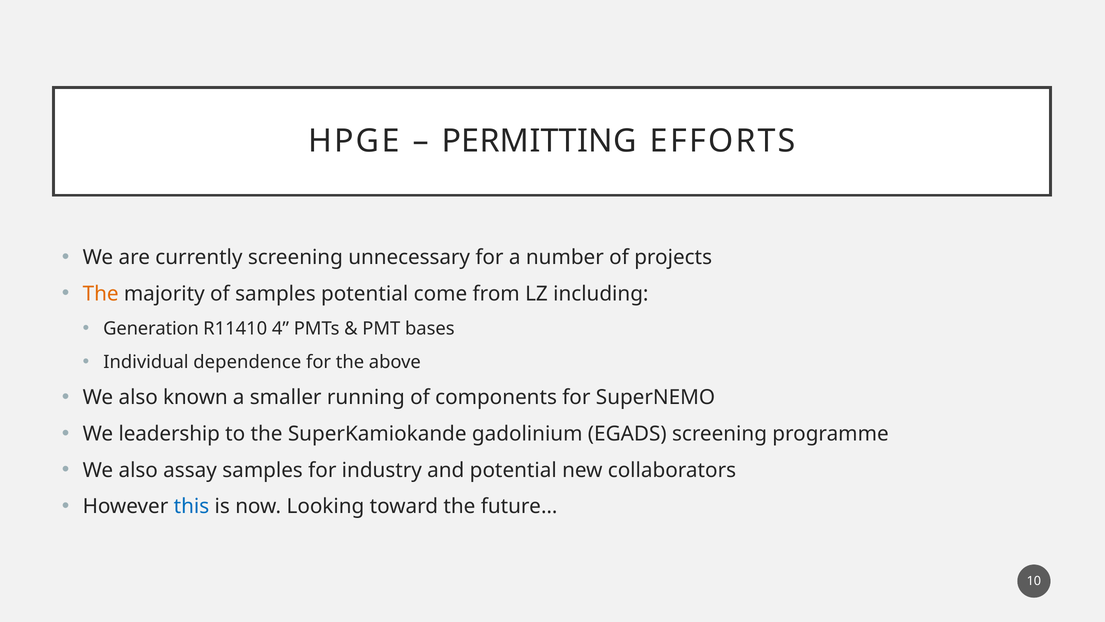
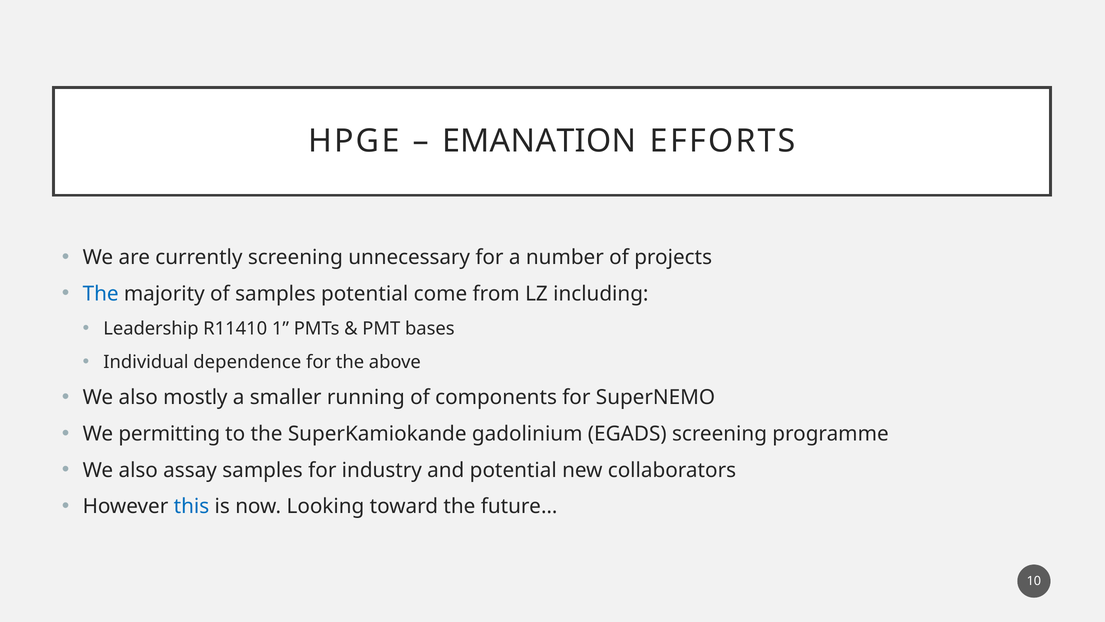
PERMITTING: PERMITTING -> EMANATION
The at (101, 294) colour: orange -> blue
Generation: Generation -> Leadership
4: 4 -> 1
known: known -> mostly
leadership: leadership -> permitting
